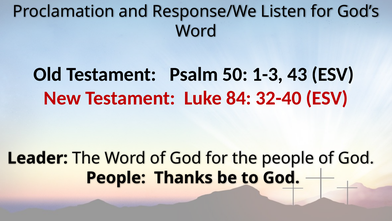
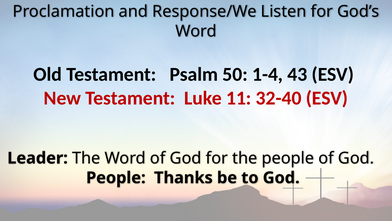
1-3: 1-3 -> 1-4
84: 84 -> 11
